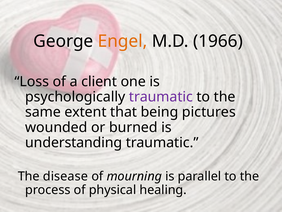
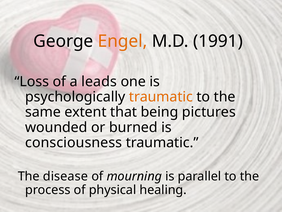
1966: 1966 -> 1991
client: client -> leads
traumatic at (161, 97) colour: purple -> orange
understanding: understanding -> consciousness
